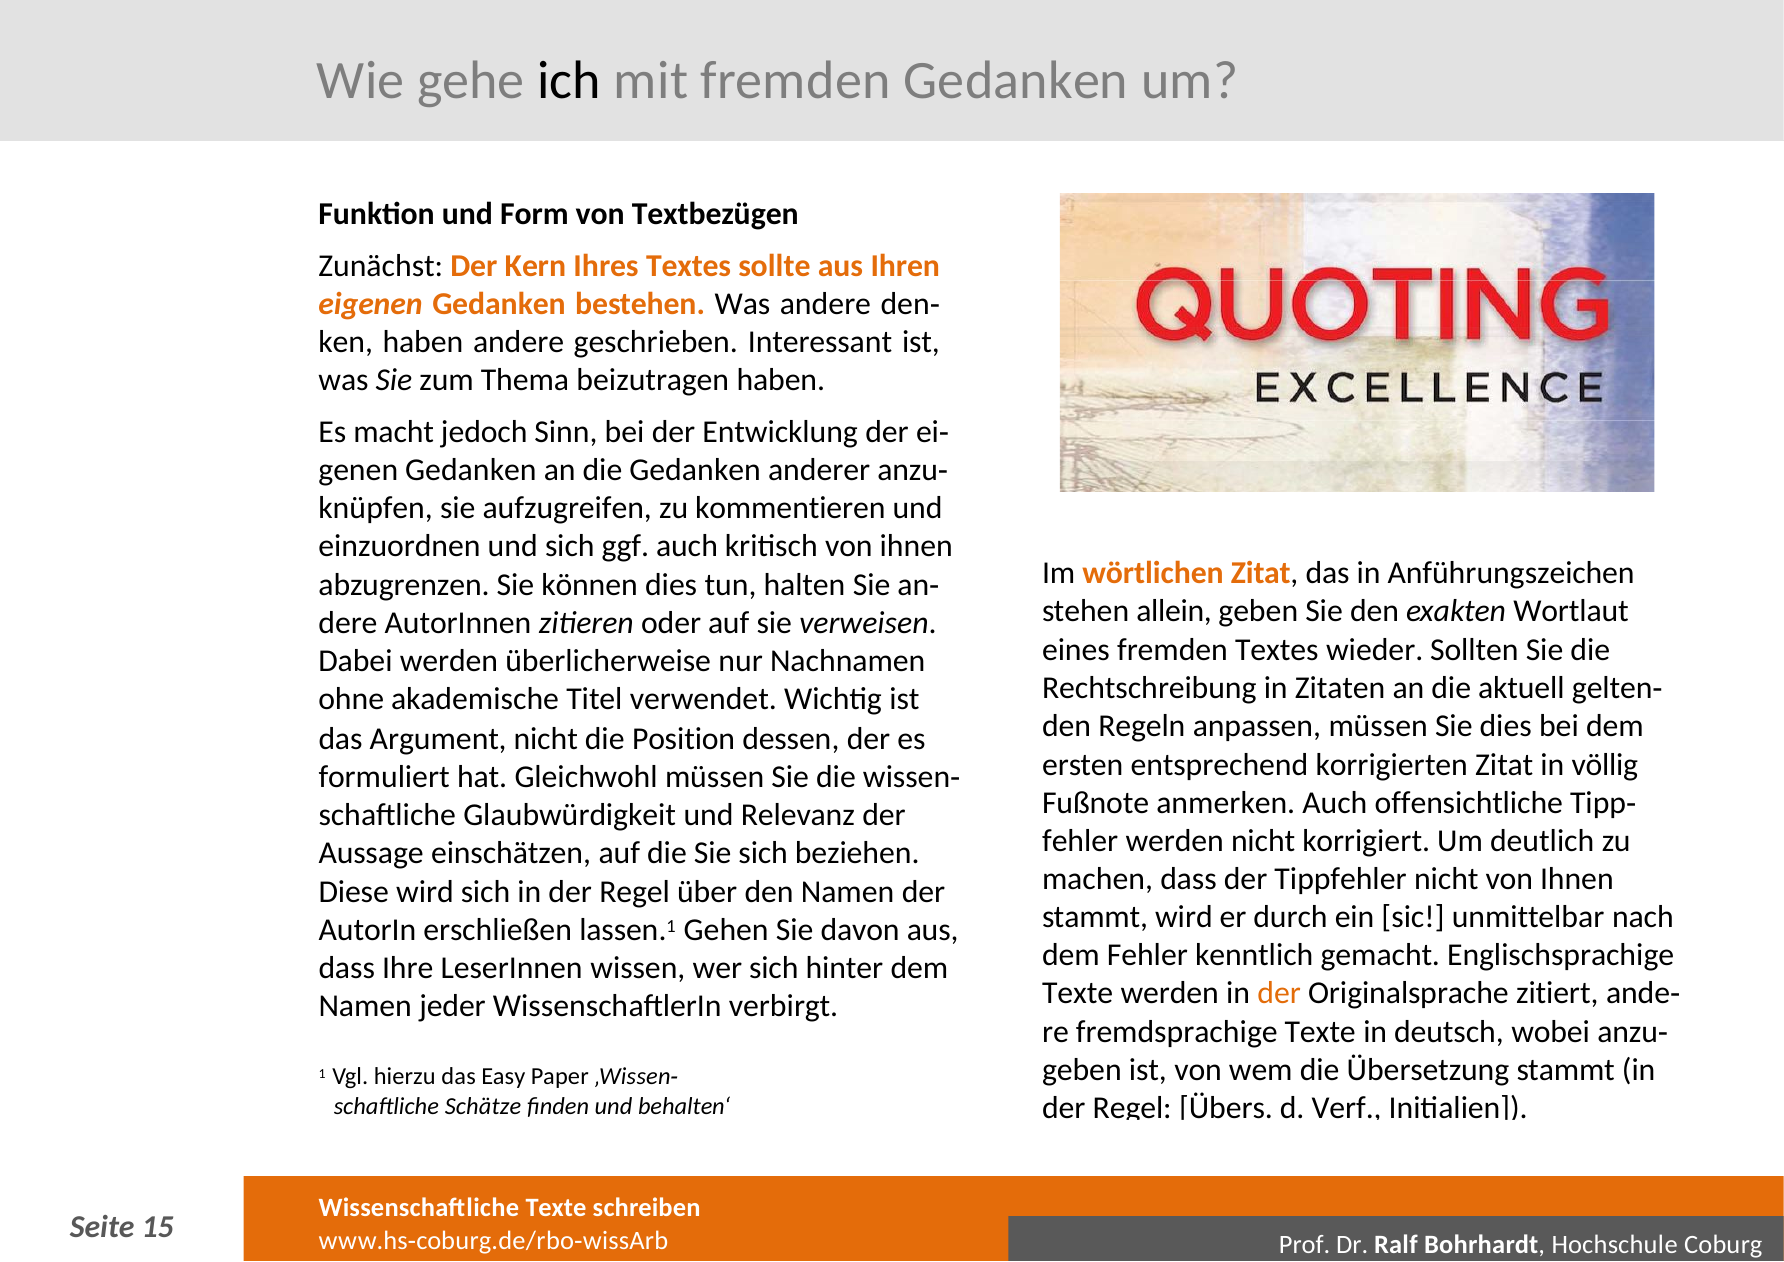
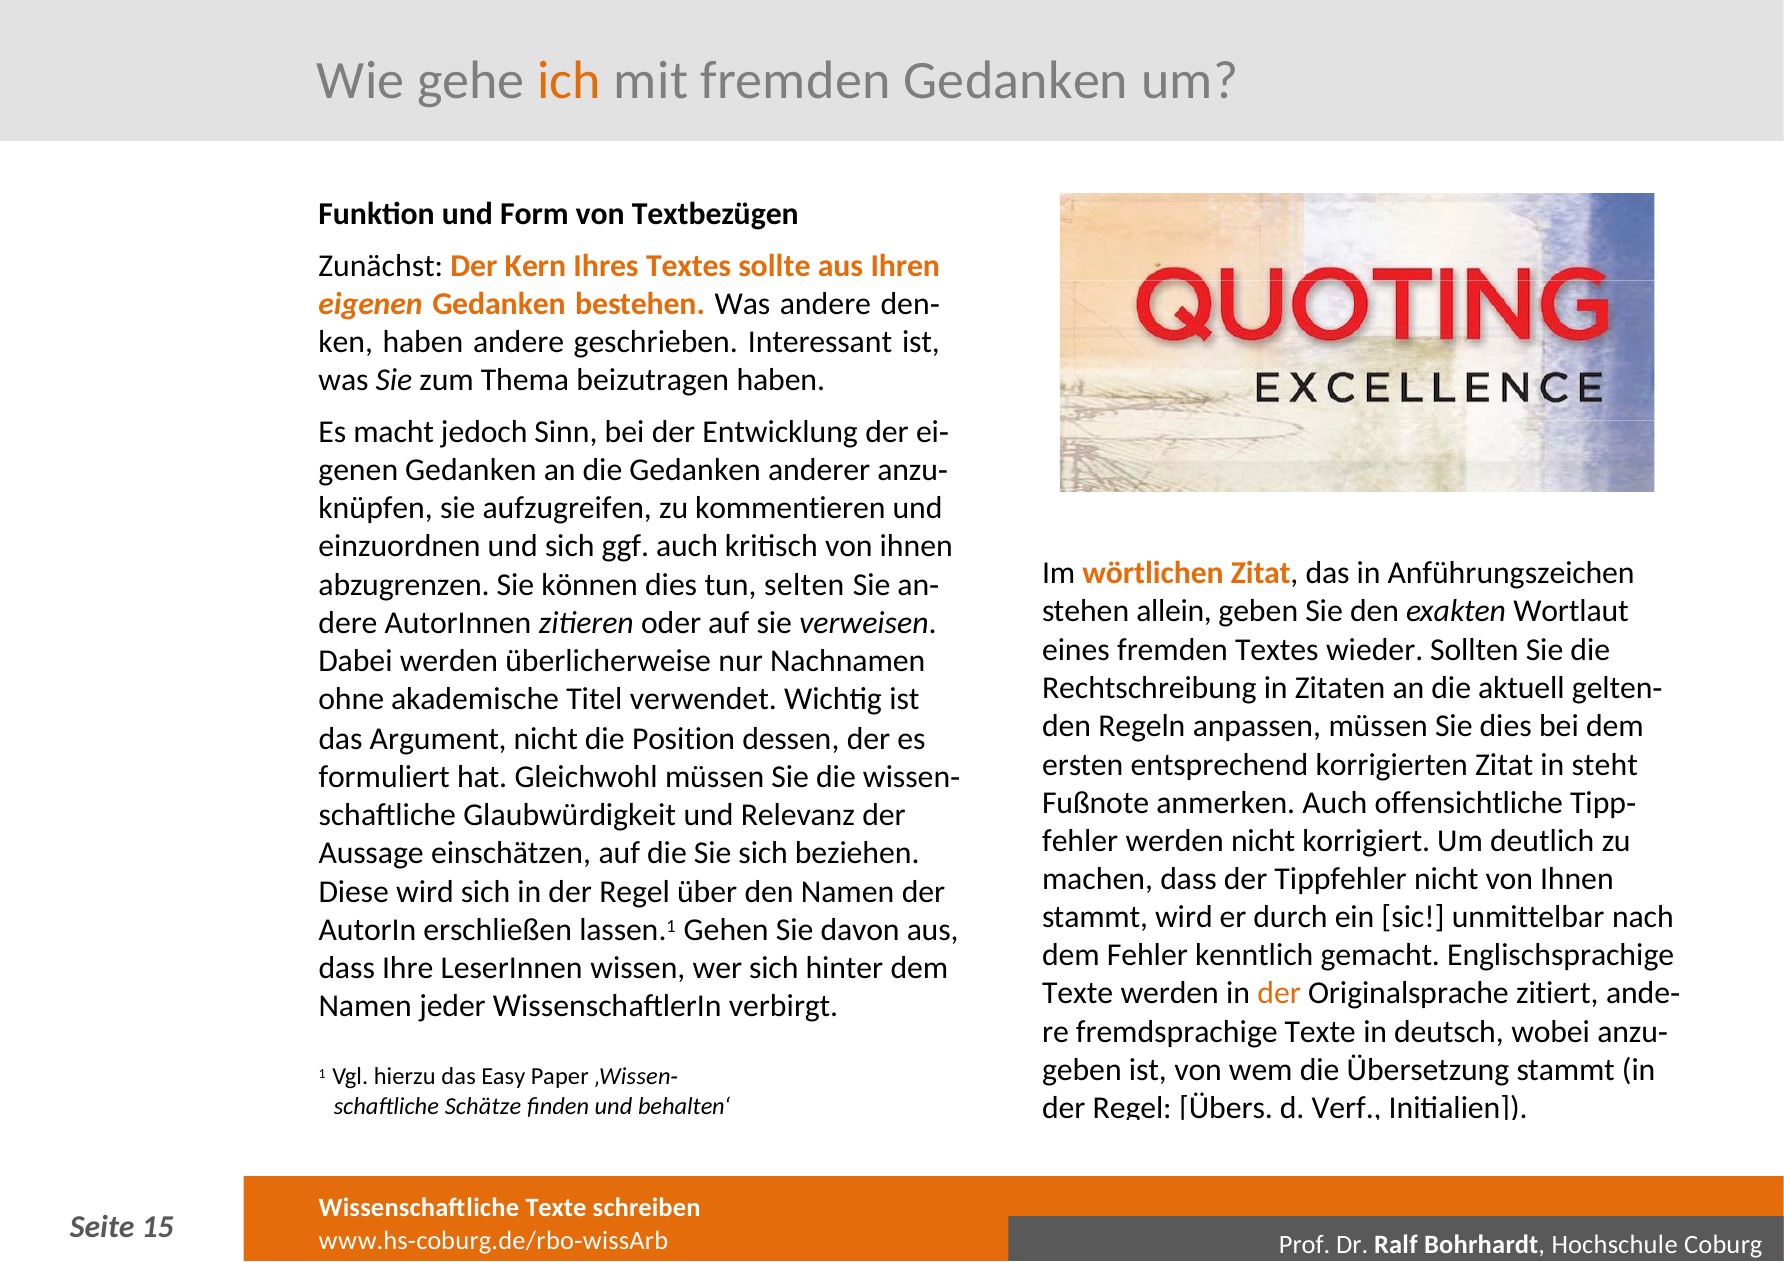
ich colour: black -> orange
halten: halten -> selten
völlig: völlig -> steht
